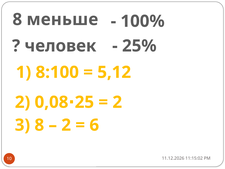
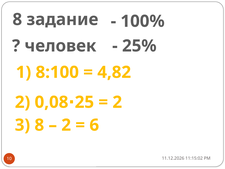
меньше: меньше -> задание
5,12: 5,12 -> 4,82
